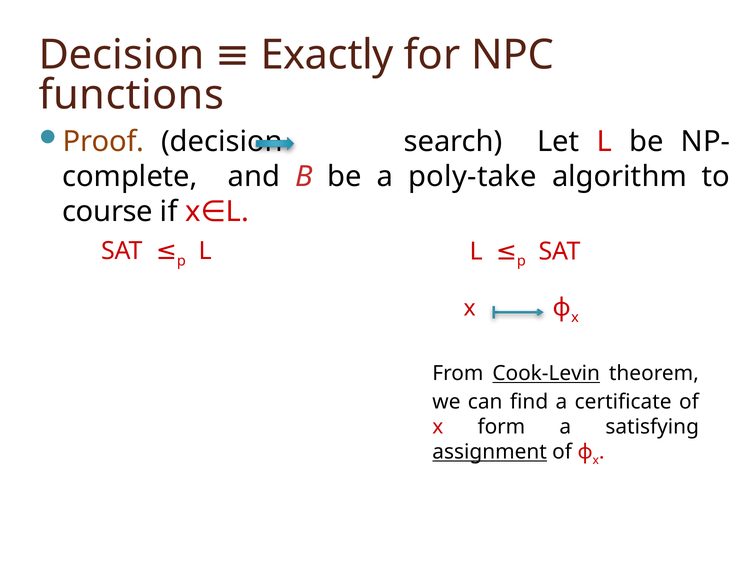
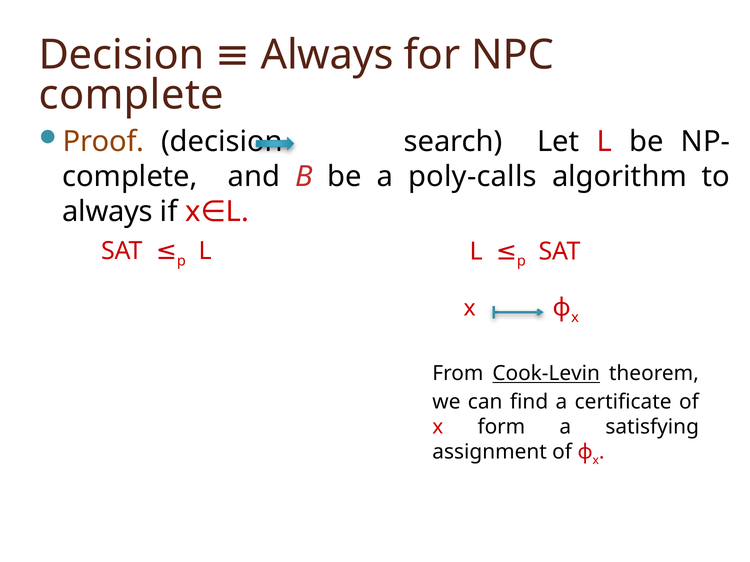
Decision Exactly: Exactly -> Always
functions at (131, 95): functions -> complete
poly-take: poly-take -> poly-calls
course at (108, 212): course -> always
assignment underline: present -> none
